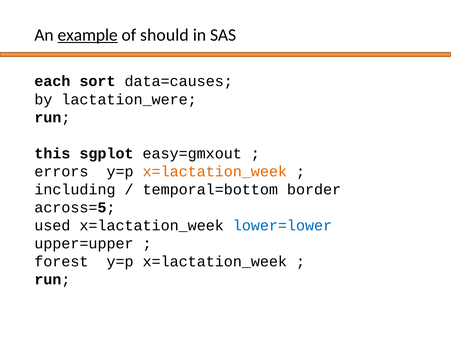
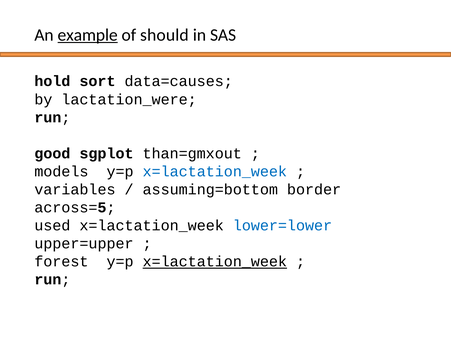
each: each -> hold
this: this -> good
easy=gmxout: easy=gmxout -> than=gmxout
errors: errors -> models
x=lactation_week at (215, 172) colour: orange -> blue
including: including -> variables
temporal=bottom: temporal=bottom -> assuming=bottom
x=lactation_week at (215, 262) underline: none -> present
